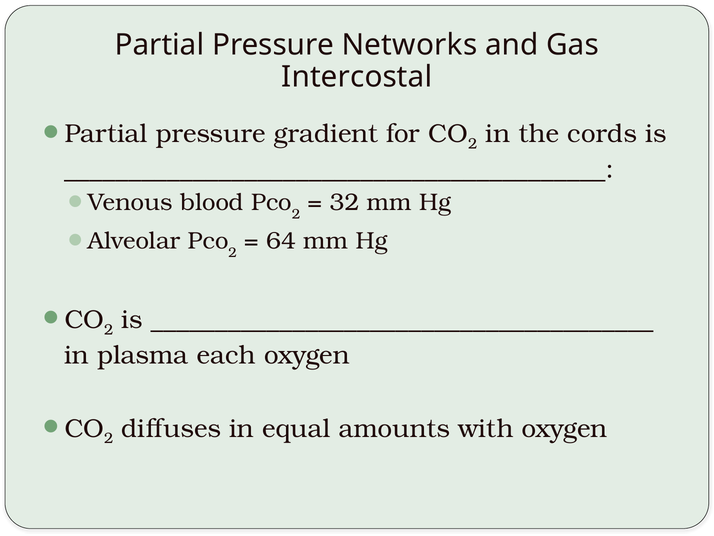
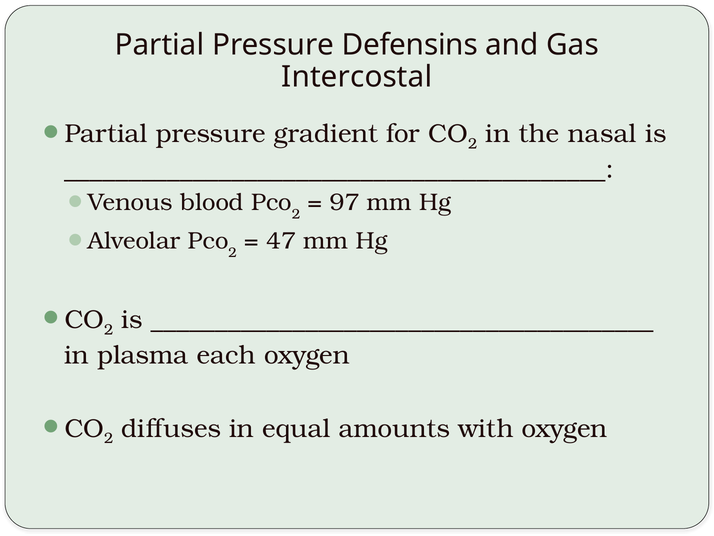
Networks: Networks -> Defensins
cords: cords -> nasal
32: 32 -> 97
64: 64 -> 47
